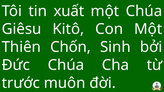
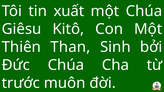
Chốn: Chốn -> Than
